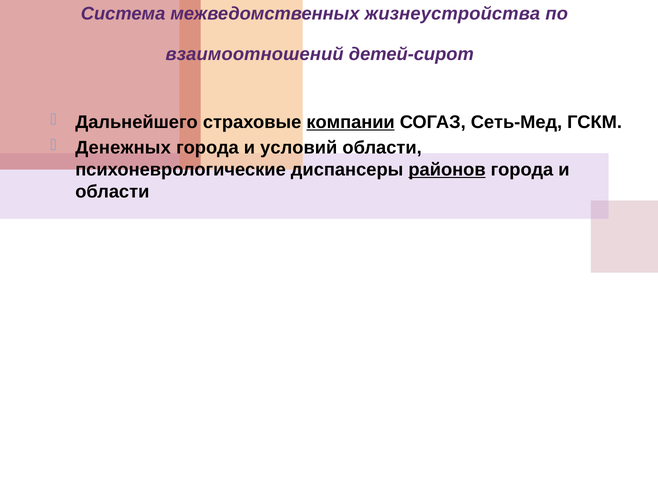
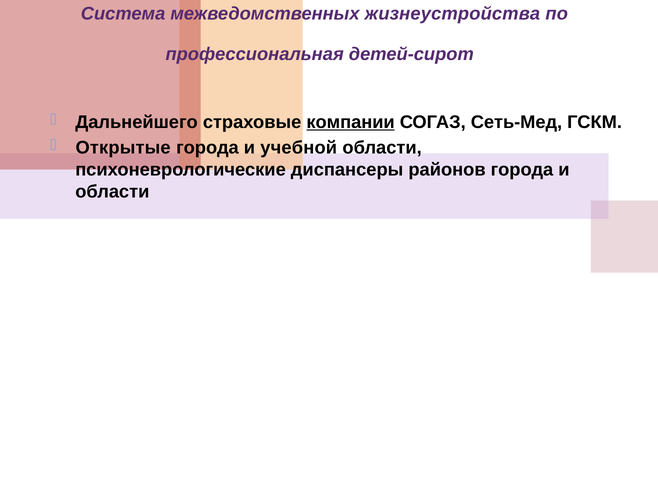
взаимоотношений: взаимоотношений -> профессиональная
Денежных: Денежных -> Открытые
условий: условий -> учебной
районов underline: present -> none
